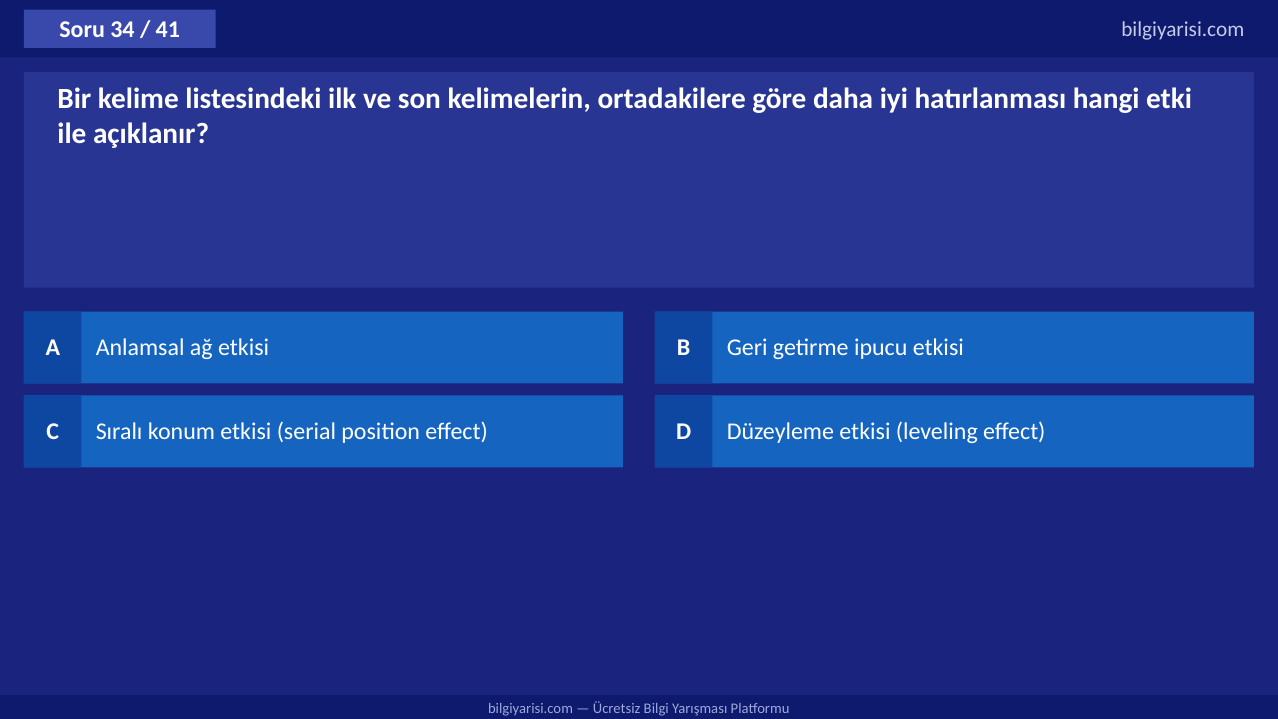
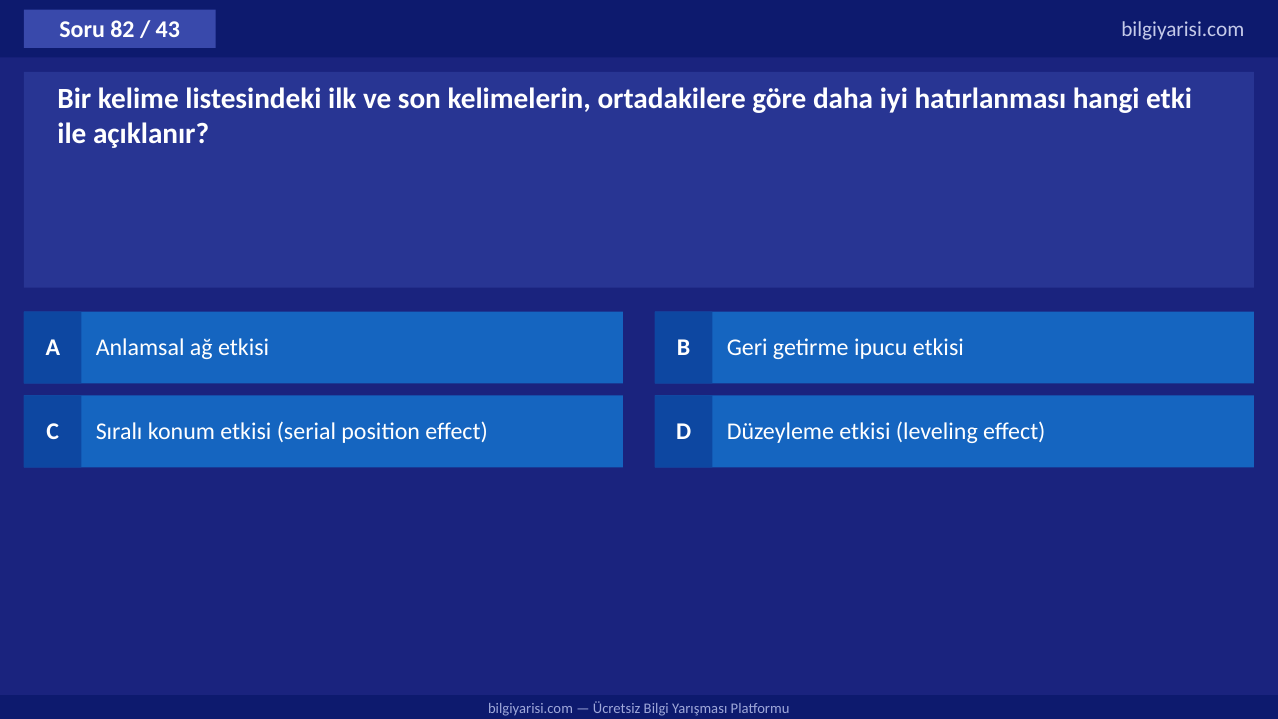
34: 34 -> 82
41: 41 -> 43
